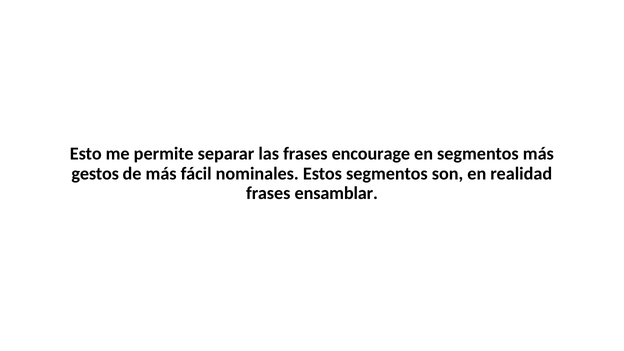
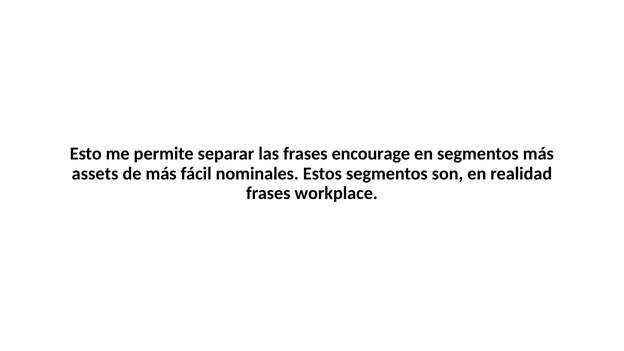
gestos: gestos -> assets
ensamblar: ensamblar -> workplace
